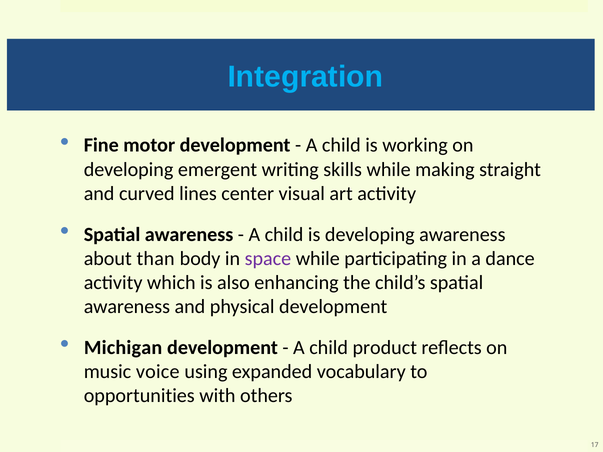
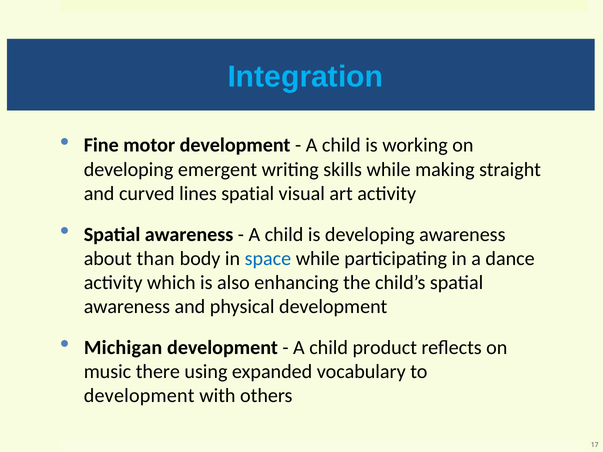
lines center: center -> spatial
space colour: purple -> blue
voice: voice -> there
opportunities at (139, 396): opportunities -> development
